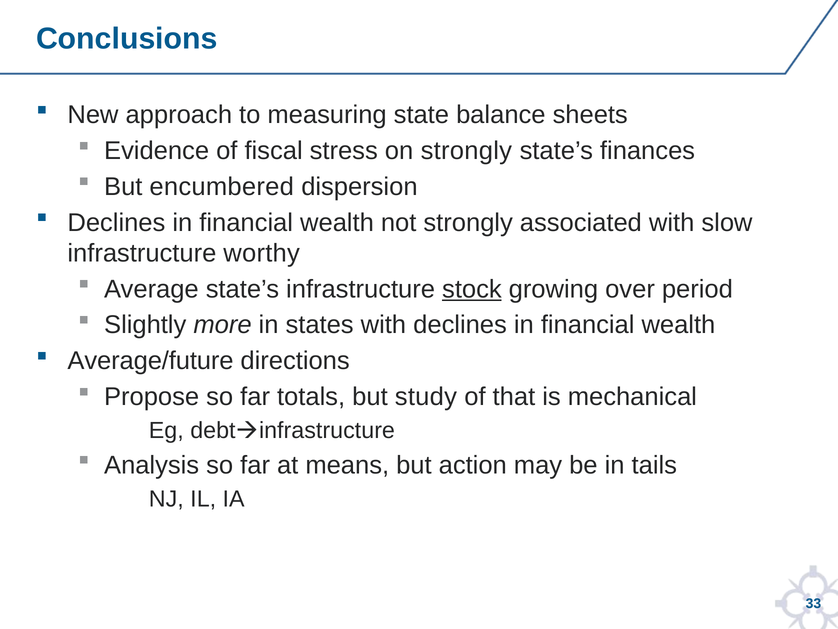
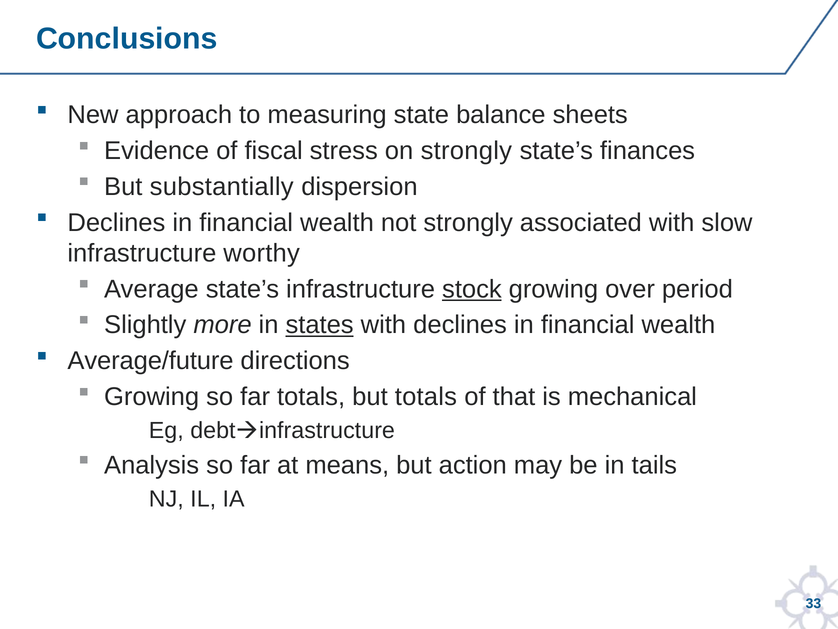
encumbered: encumbered -> substantially
states underline: none -> present
Propose at (152, 396): Propose -> Growing
but study: study -> totals
